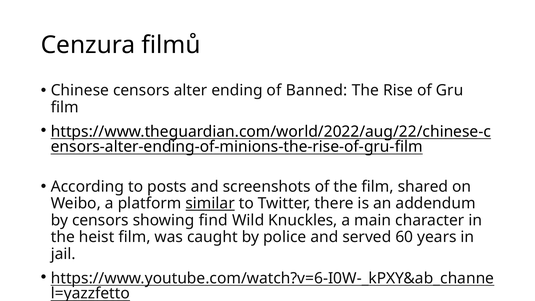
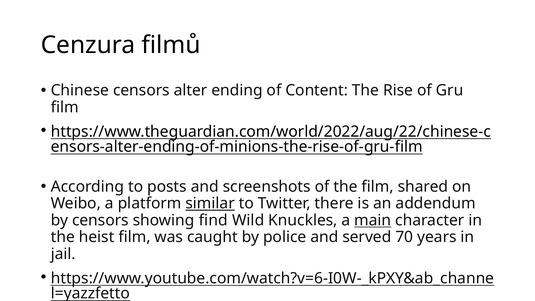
Banned: Banned -> Content
main underline: none -> present
60: 60 -> 70
